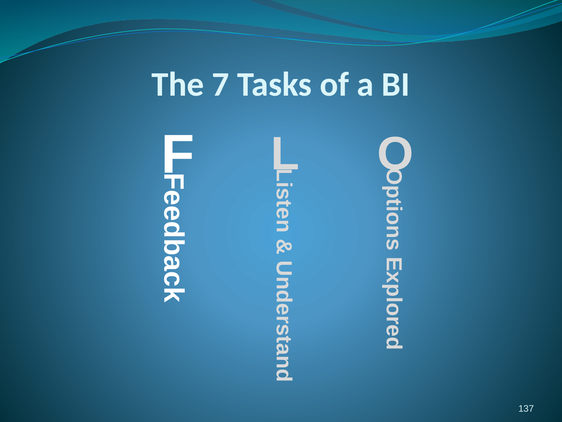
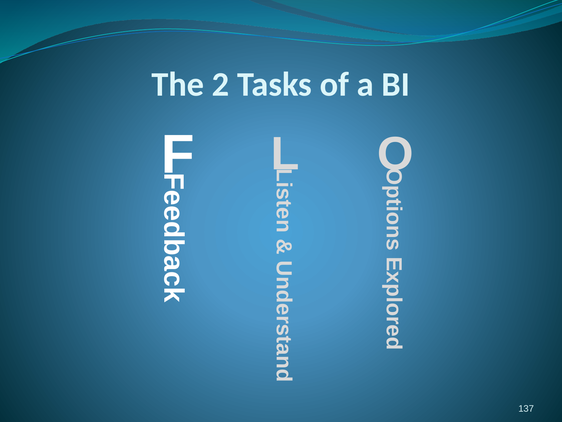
7: 7 -> 2
